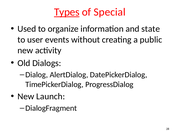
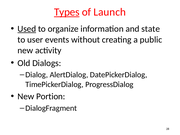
Special: Special -> Launch
Used underline: none -> present
Launch: Launch -> Portion
